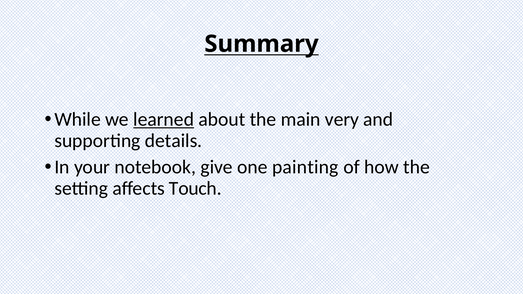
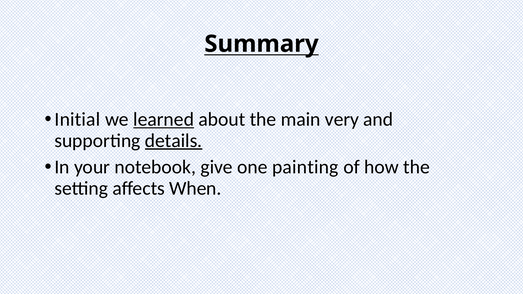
While: While -> Initial
details underline: none -> present
Touch: Touch -> When
